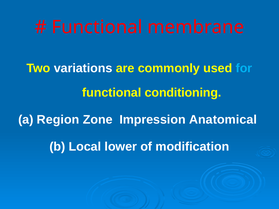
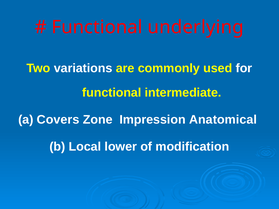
membrane: membrane -> underlying
for colour: light blue -> white
conditioning: conditioning -> intermediate
Region: Region -> Covers
